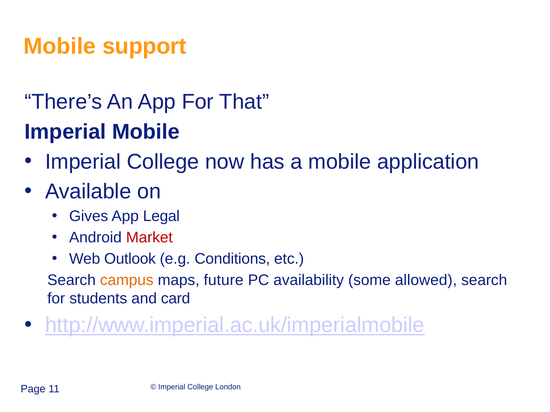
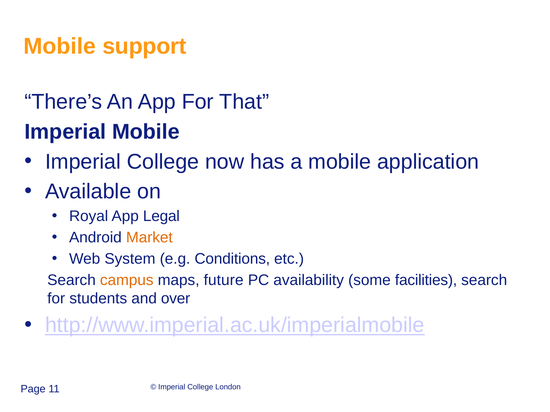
Gives: Gives -> Royal
Market colour: red -> orange
Outlook: Outlook -> System
allowed: allowed -> facilities
card: card -> over
